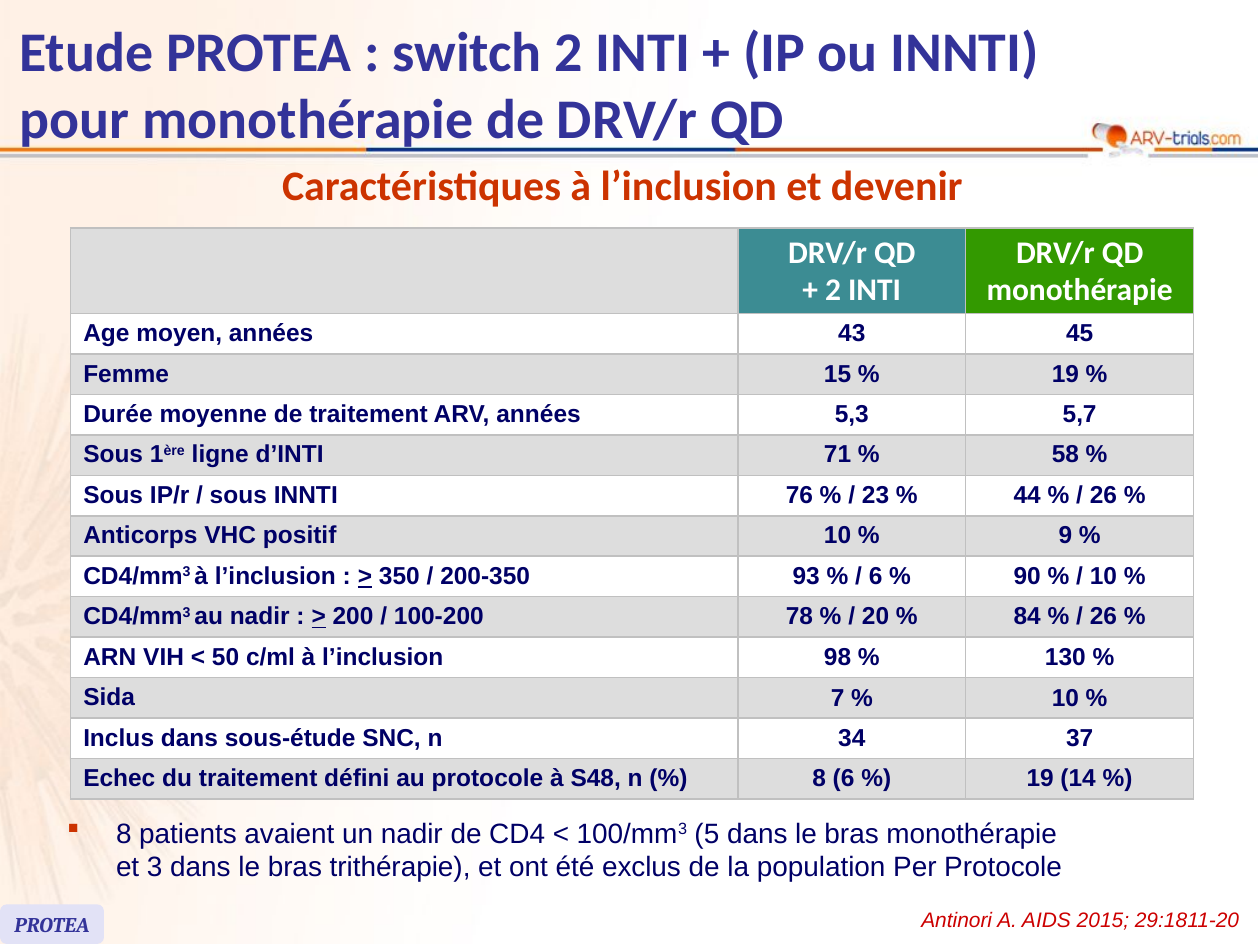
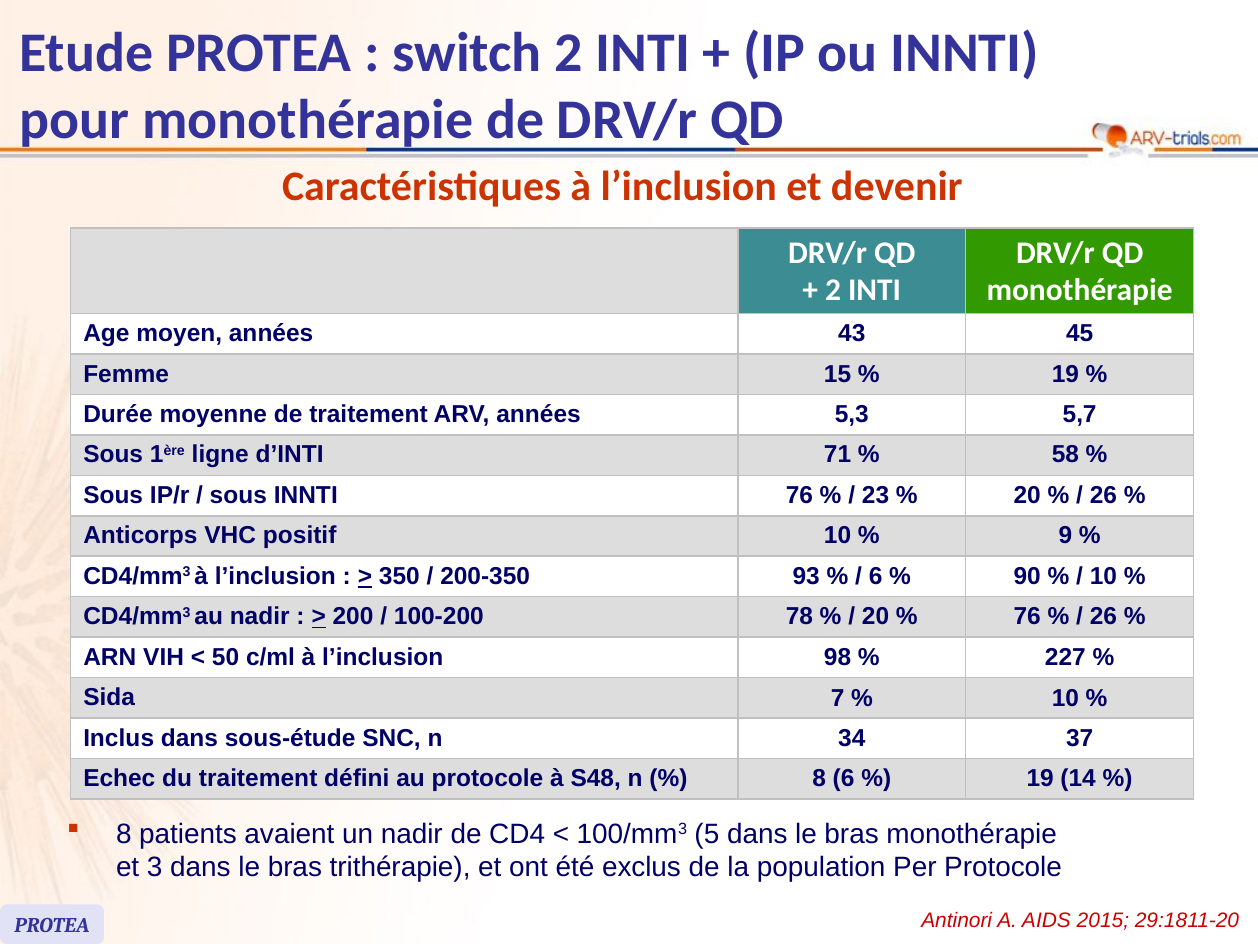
44 at (1027, 495): 44 -> 20
84 at (1027, 616): 84 -> 76
130: 130 -> 227
